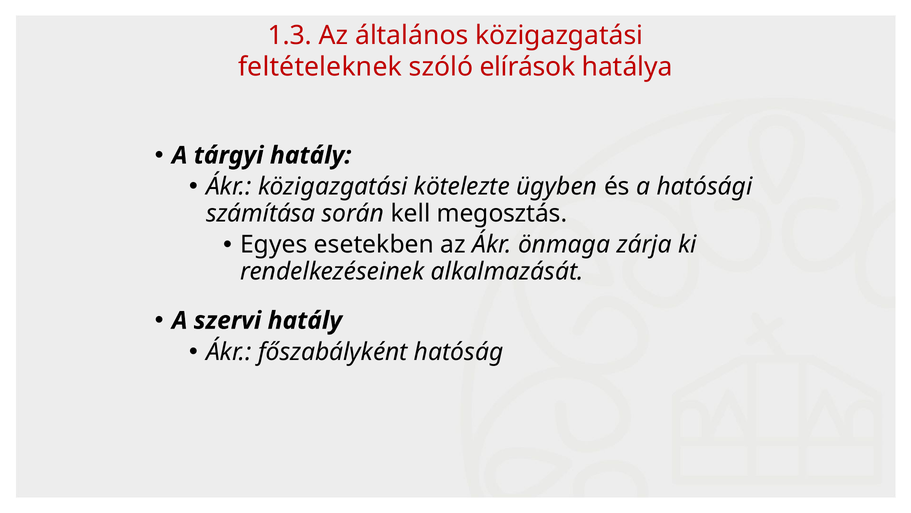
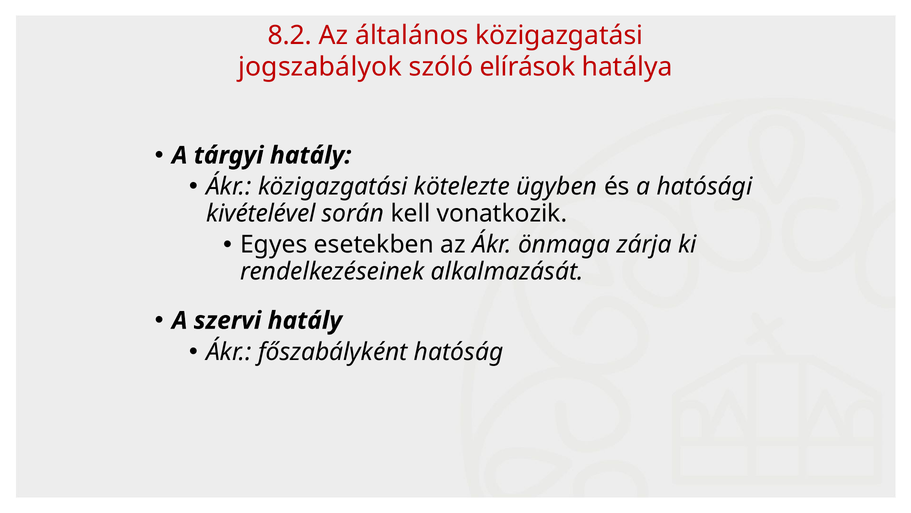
1.3: 1.3 -> 8.2
feltételeknek: feltételeknek -> jogszabályok
számítása: számítása -> kivételével
megosztás: megosztás -> vonatkozik
